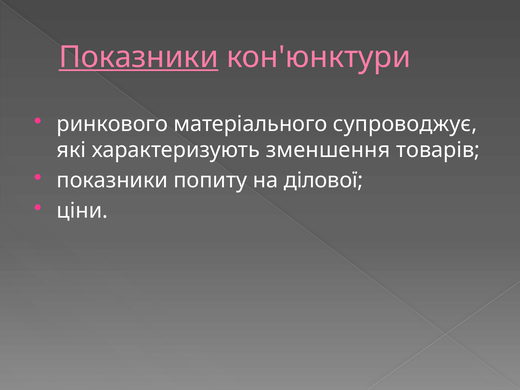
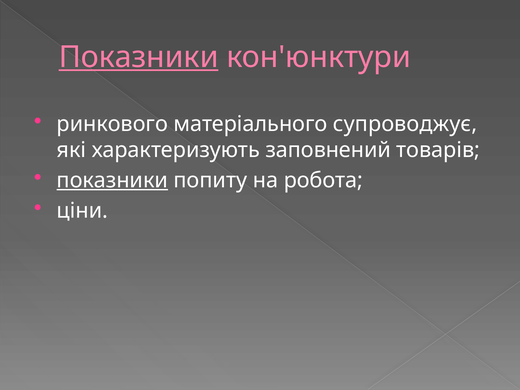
зменшення: зменшення -> заповнений
показники at (112, 180) underline: none -> present
ділової: ділової -> робота
